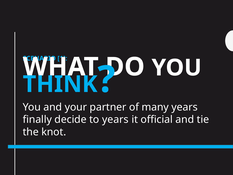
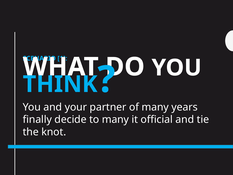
to years: years -> many
